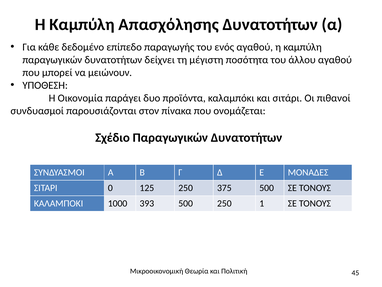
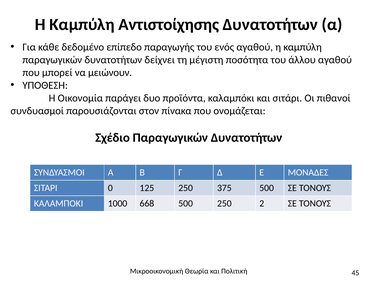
Απασχόλησης: Απασχόλησης -> Αντιστοίχησης
393: 393 -> 668
1: 1 -> 2
